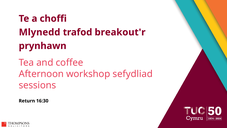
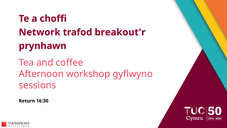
Mlynedd: Mlynedd -> Network
sefydliad: sefydliad -> gyflwyno
